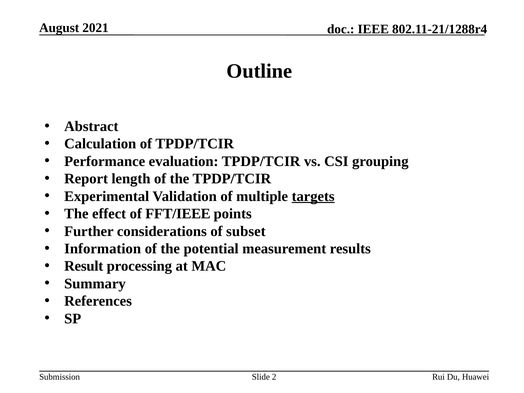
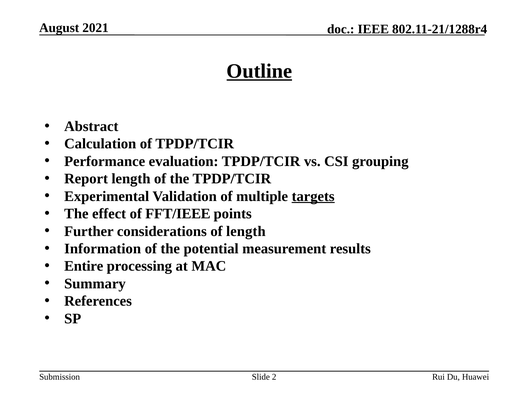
Outline underline: none -> present
of subset: subset -> length
Result: Result -> Entire
